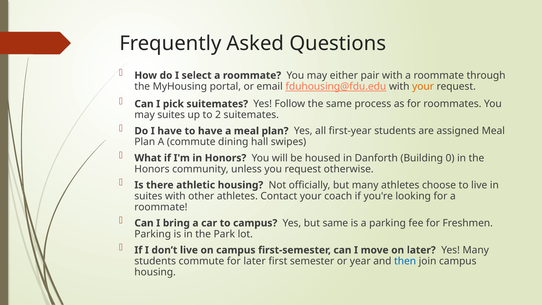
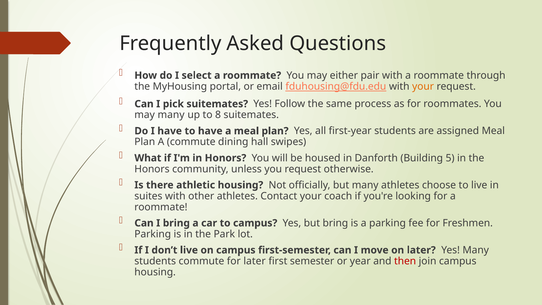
may suites: suites -> many
2: 2 -> 8
0: 0 -> 5
but same: same -> bring
then colour: blue -> red
